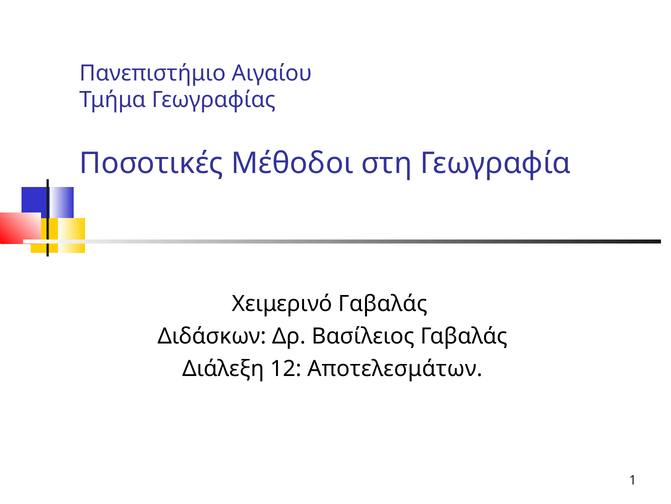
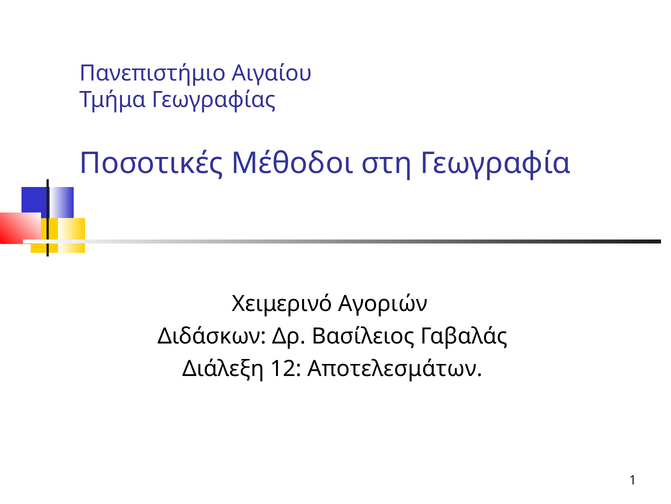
Χειμερινό Γαβαλάς: Γαβαλάς -> Αγοριών
